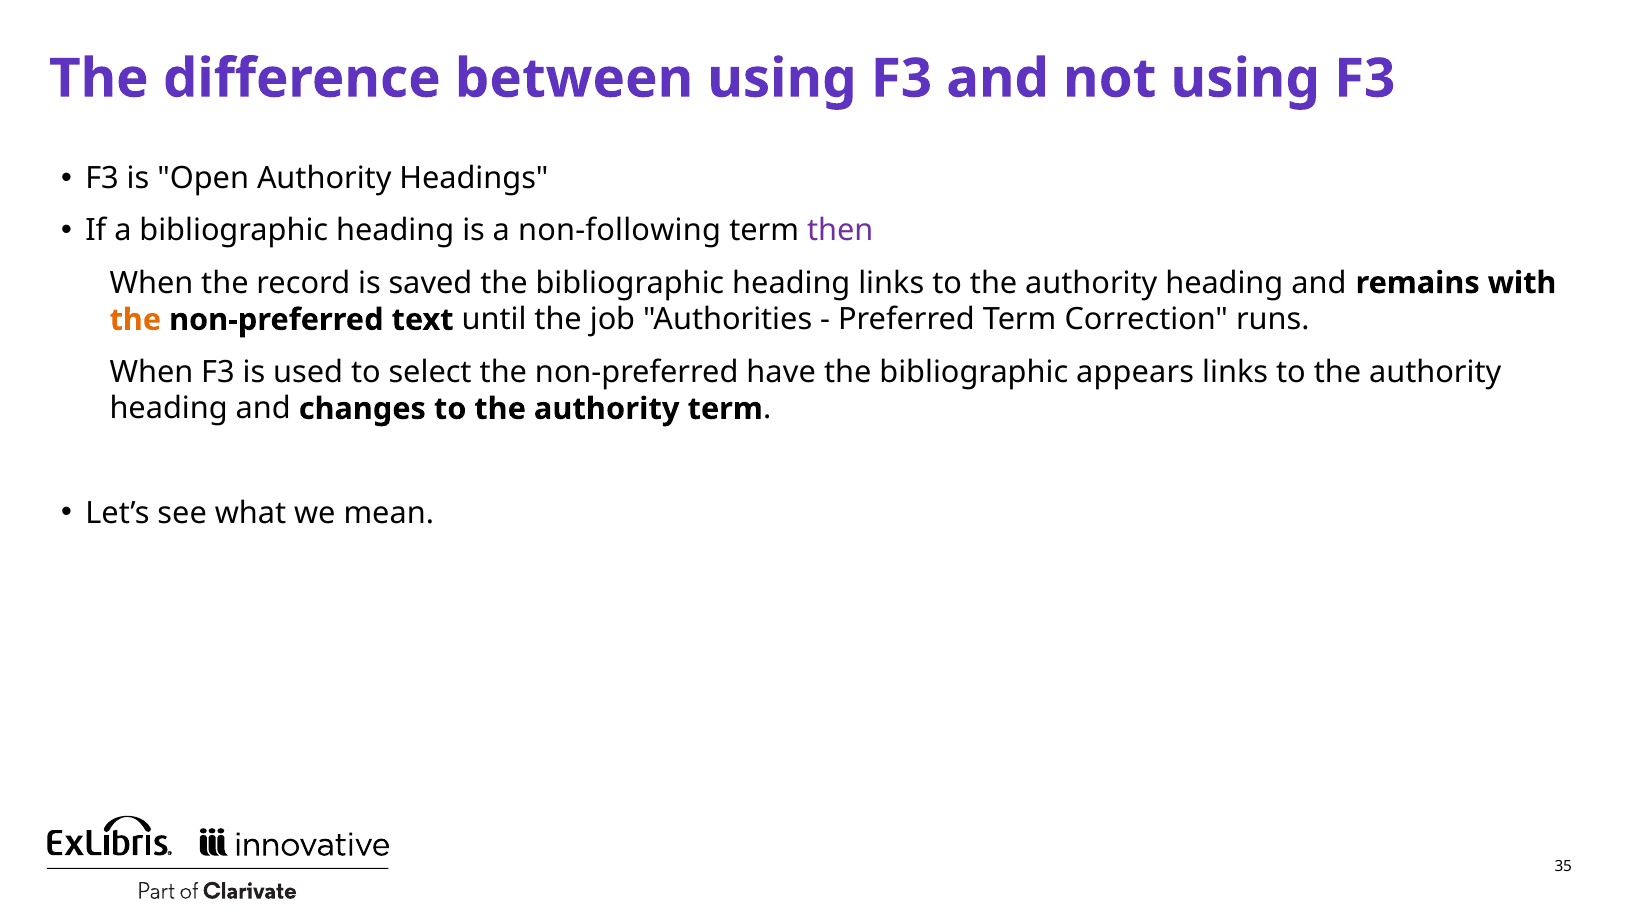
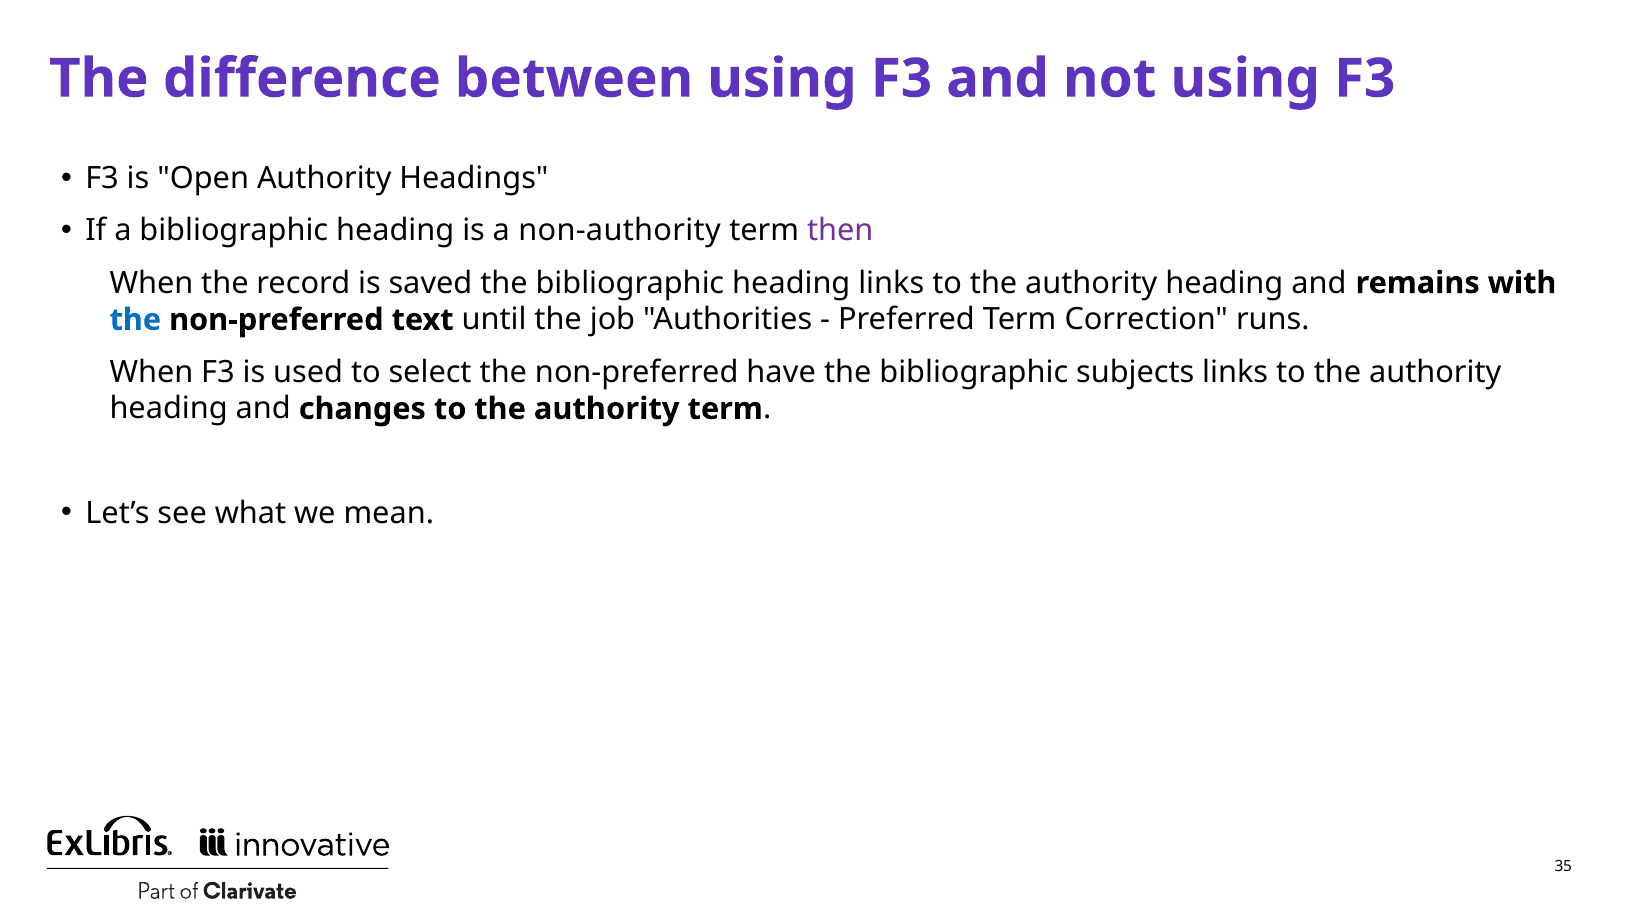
non-following: non-following -> non-authority
the at (135, 320) colour: orange -> blue
appears: appears -> subjects
